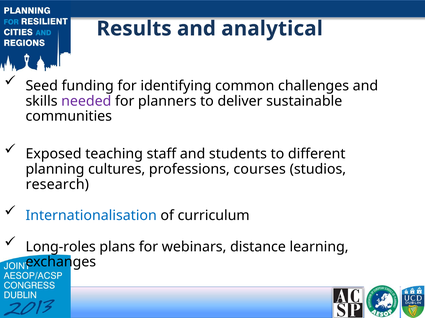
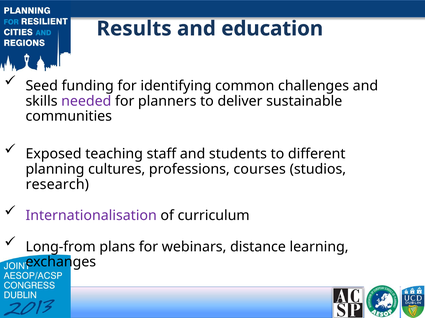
analytical: analytical -> education
Internationalisation colour: blue -> purple
Long-roles: Long-roles -> Long-from
